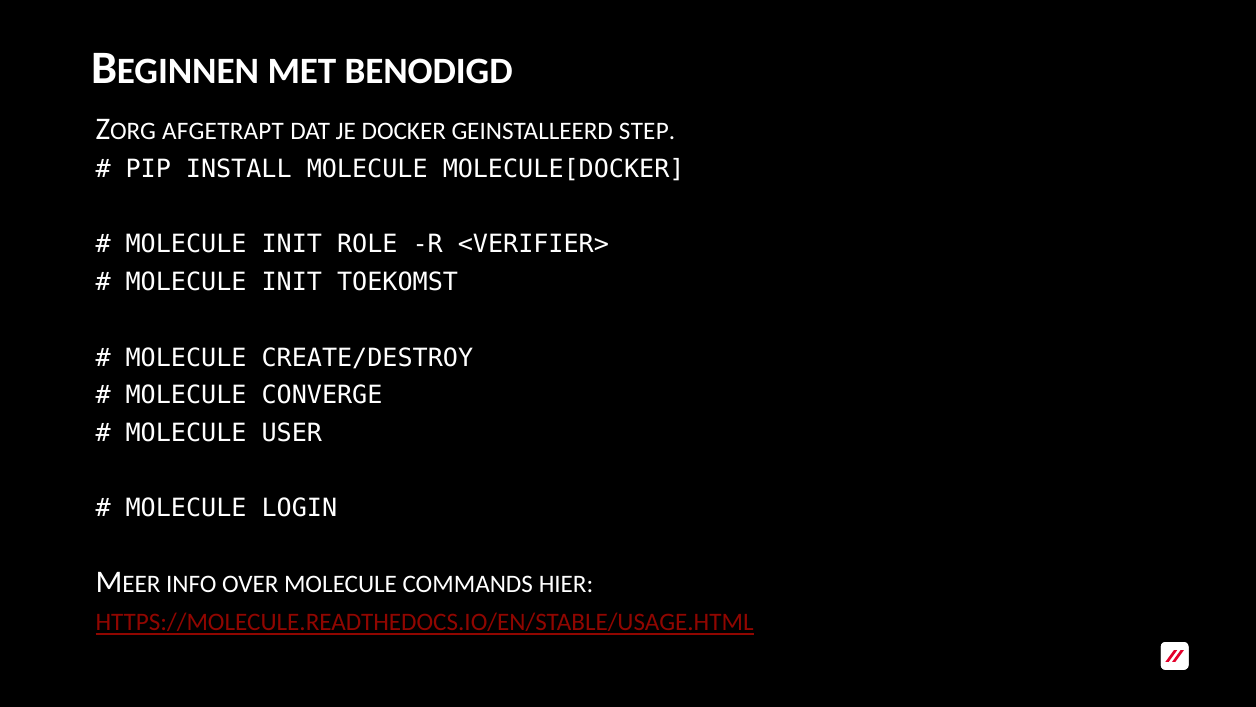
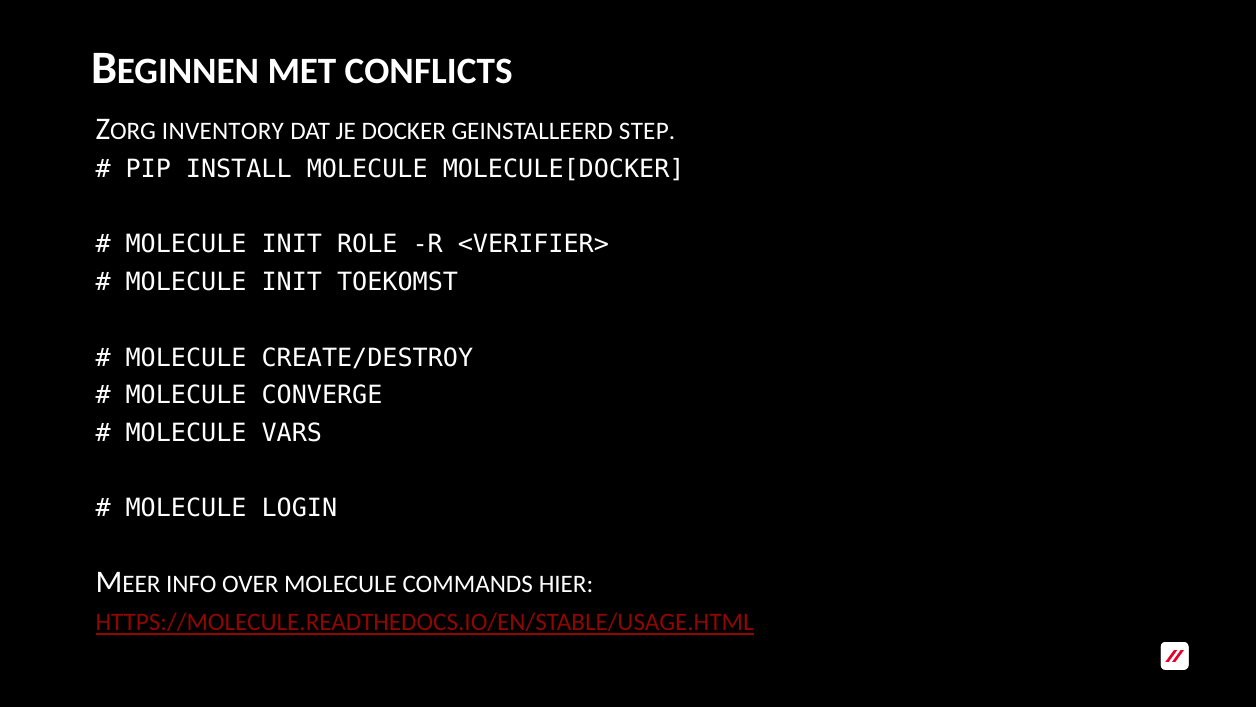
BENODIGD: BENODIGD -> CONFLICTS
AFGETRAPT: AFGETRAPT -> INVENTORY
USER: USER -> VARS
